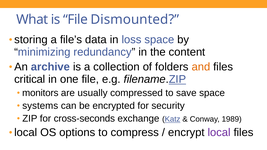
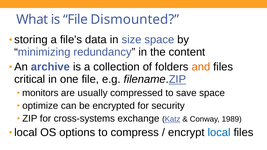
loss: loss -> size
systems: systems -> optimize
cross-seconds: cross-seconds -> cross-systems
local at (219, 133) colour: purple -> blue
